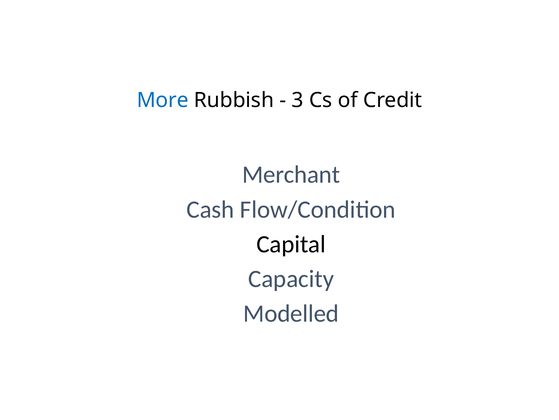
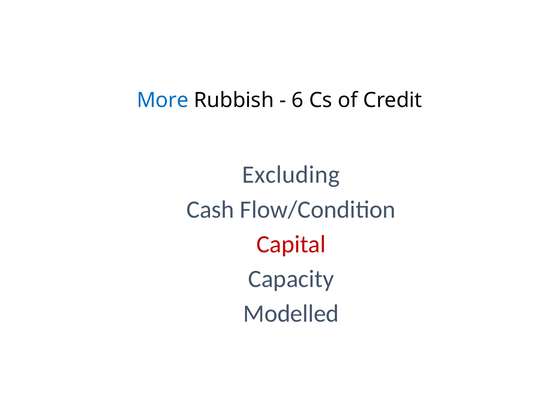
3: 3 -> 6
Merchant: Merchant -> Excluding
Capital colour: black -> red
